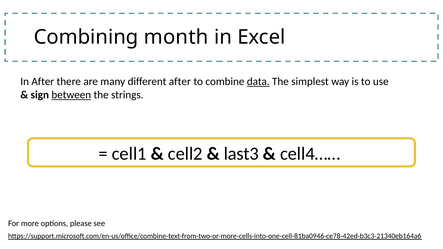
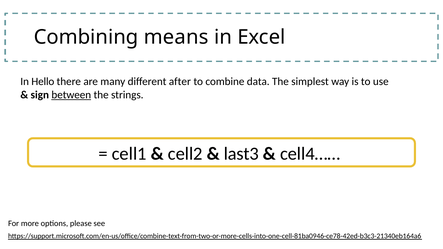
month: month -> means
In After: After -> Hello
data underline: present -> none
